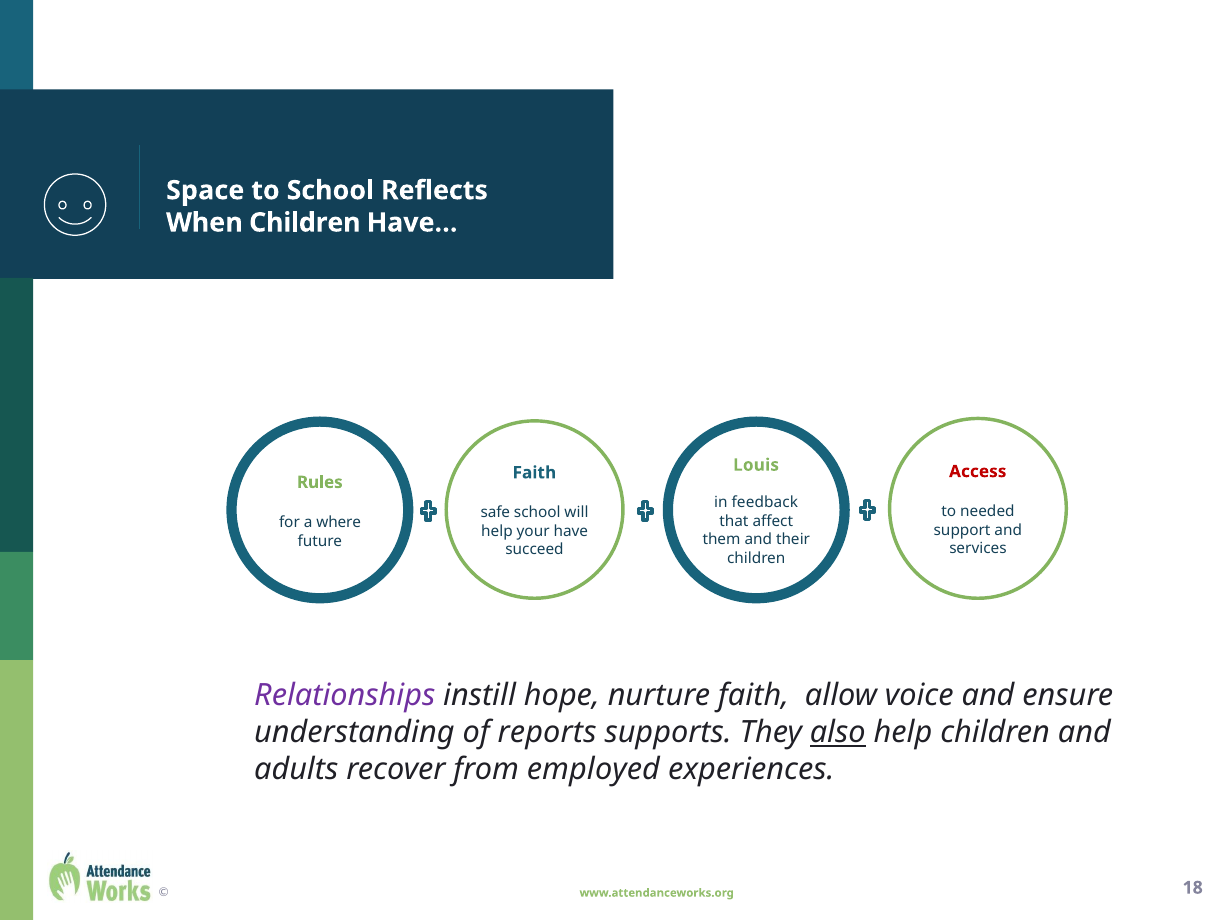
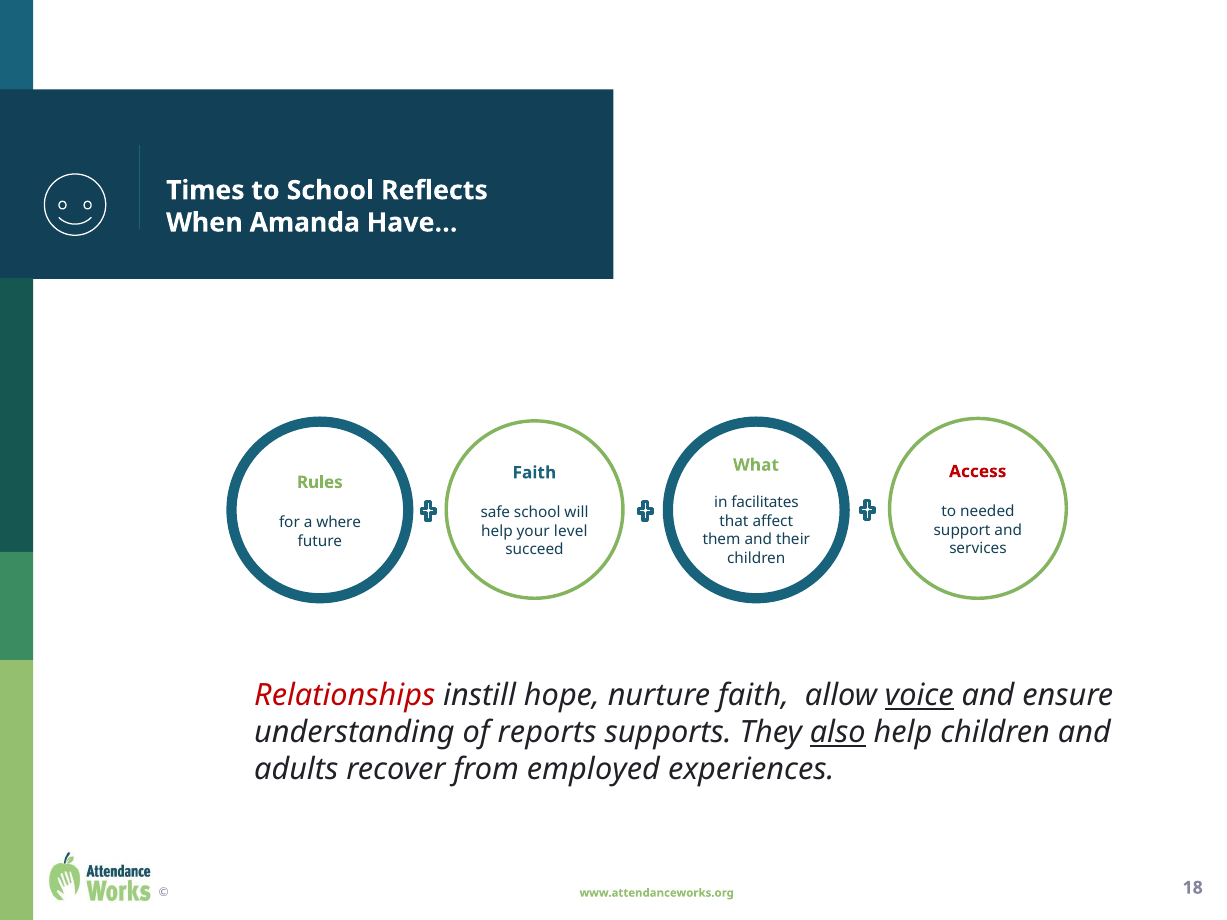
Space: Space -> Times
When Children: Children -> Amanda
Louis: Louis -> What
feedback: feedback -> facilitates
have: have -> level
Relationships colour: purple -> red
voice underline: none -> present
